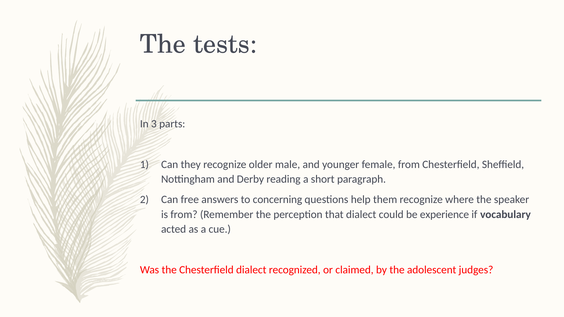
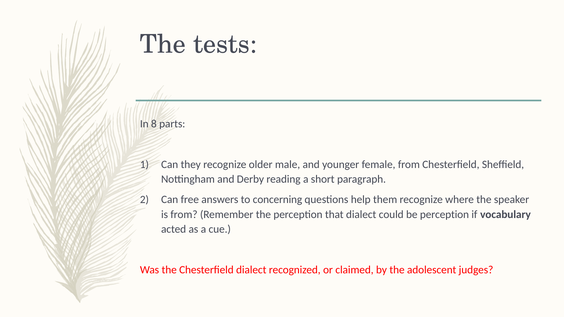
3: 3 -> 8
be experience: experience -> perception
